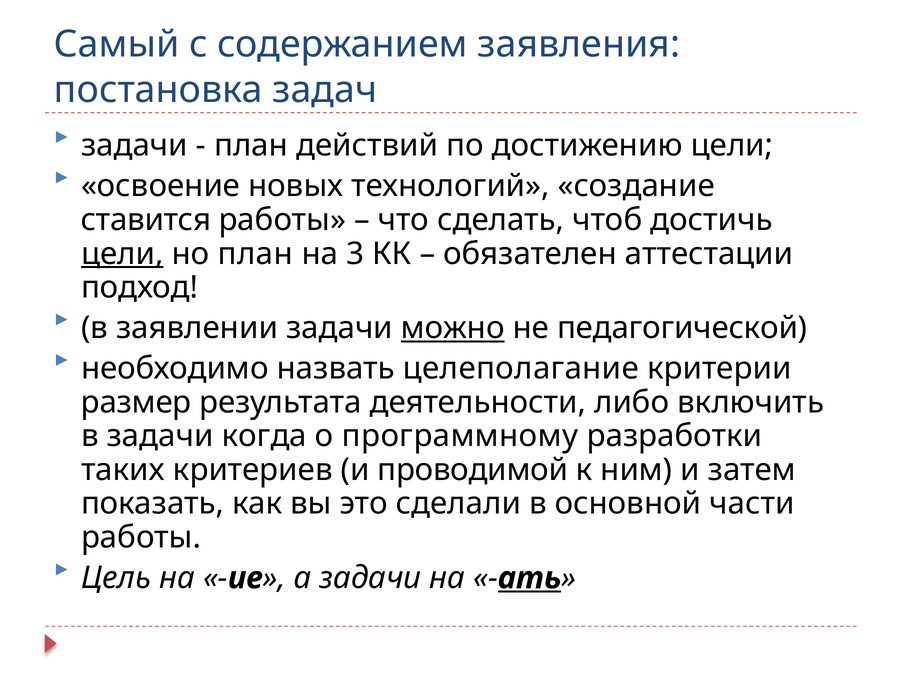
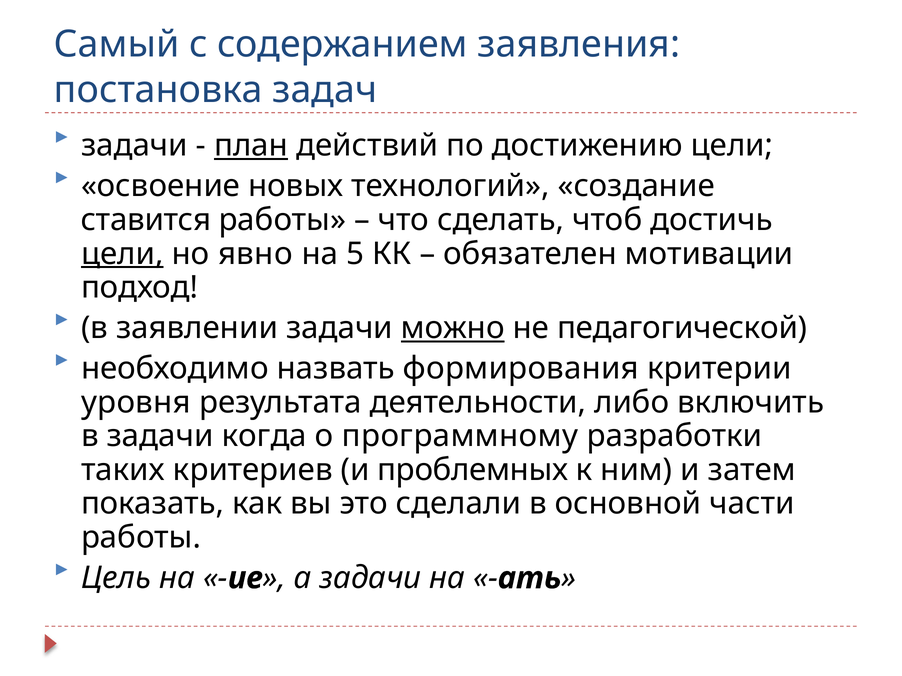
план at (251, 146) underline: none -> present
но план: план -> явно
3: 3 -> 5
аттестации: аттестации -> мотивации
целеполагание: целеполагание -> формирования
размер: размер -> уровня
проводимой: проводимой -> проблемных
ать underline: present -> none
